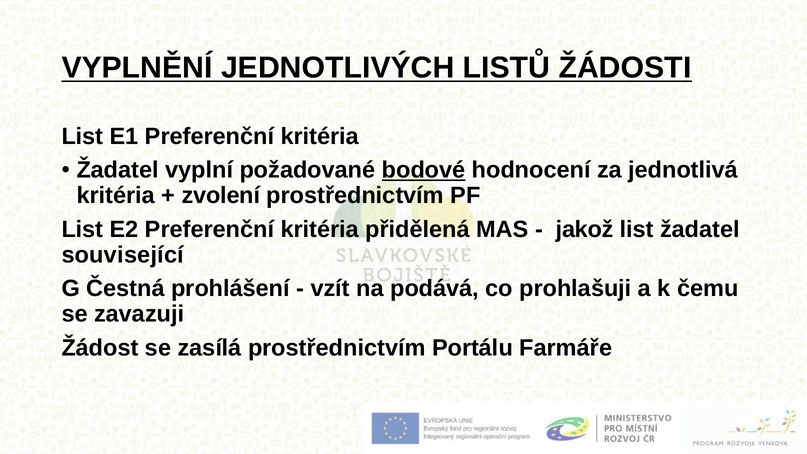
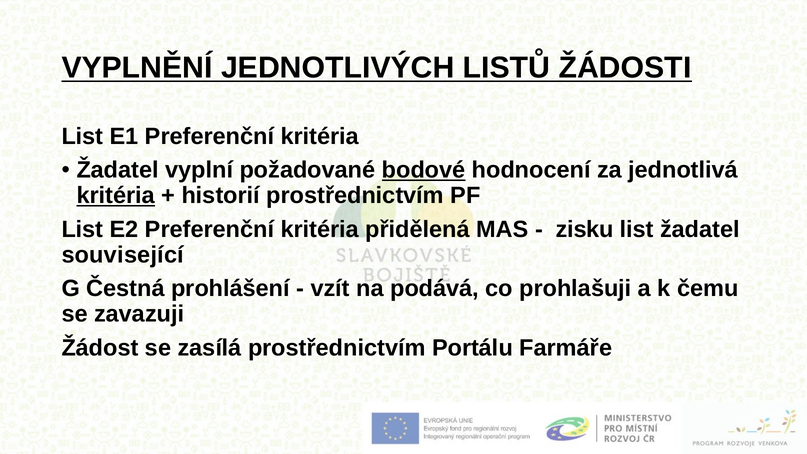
kritéria at (116, 196) underline: none -> present
zvolení: zvolení -> historií
jakož: jakož -> zisku
